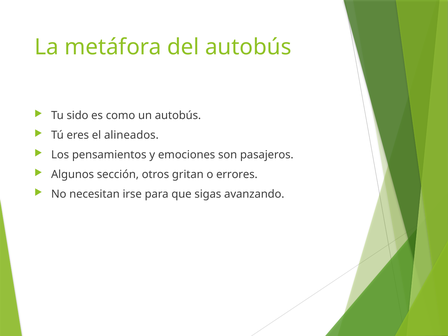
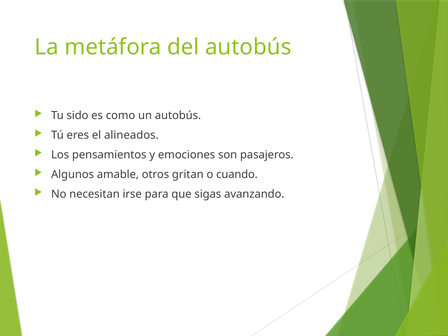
sección: sección -> amable
errores: errores -> cuando
